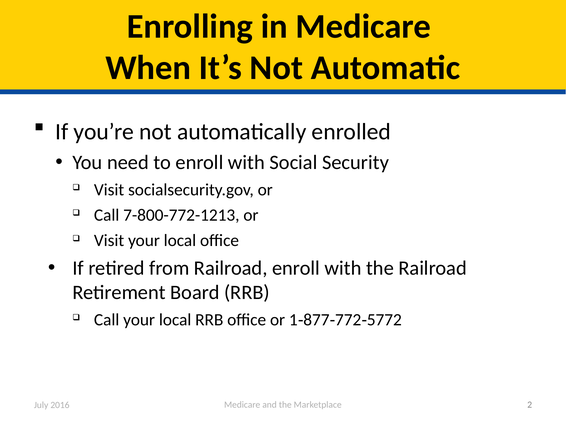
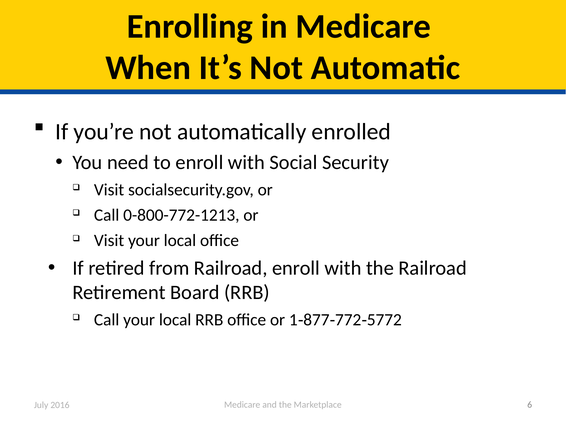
7-800-772-1213: 7-800-772-1213 -> 0-800-772-1213
2: 2 -> 6
